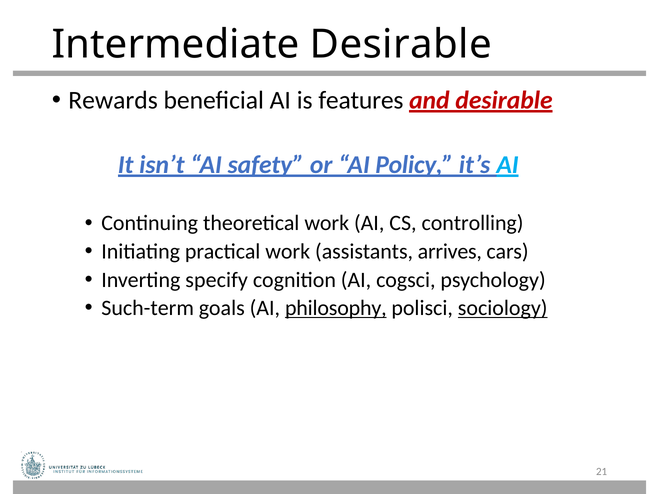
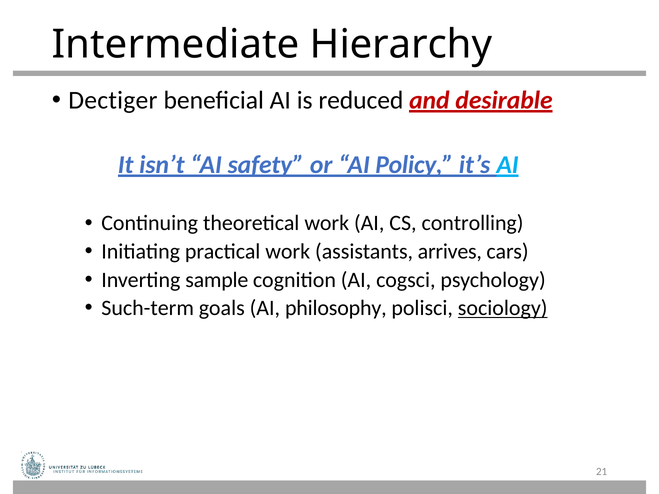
Intermediate Desirable: Desirable -> Hierarchy
Rewards: Rewards -> Dectiger
features: features -> reduced
specify: specify -> sample
philosophy underline: present -> none
